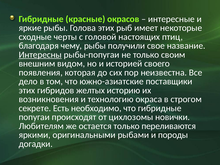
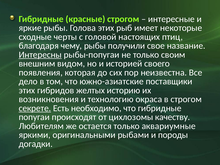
красные окрасов: окрасов -> строгом
секрете underline: none -> present
новички: новички -> качеству
переливаются: переливаются -> аквариумные
